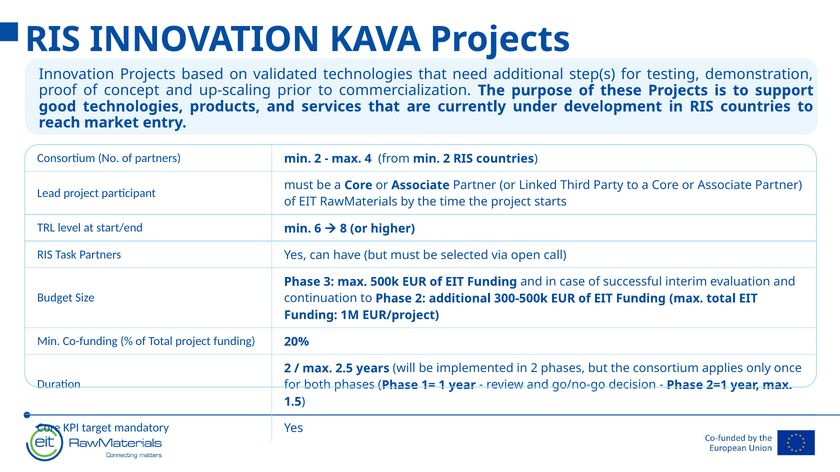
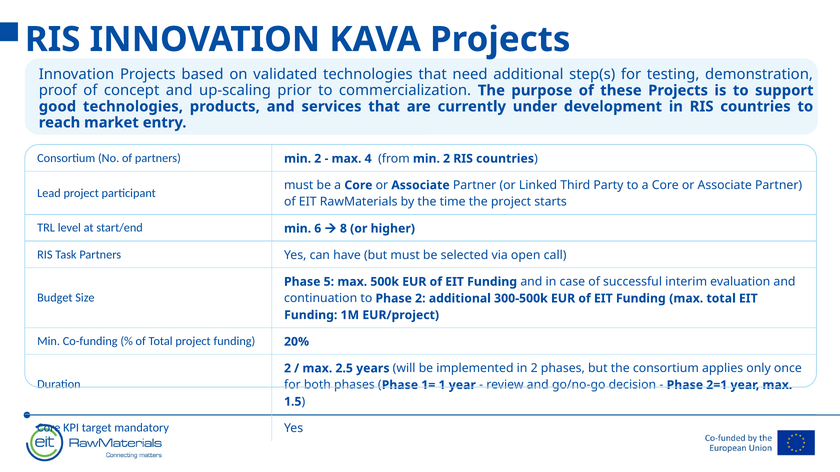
3: 3 -> 5
